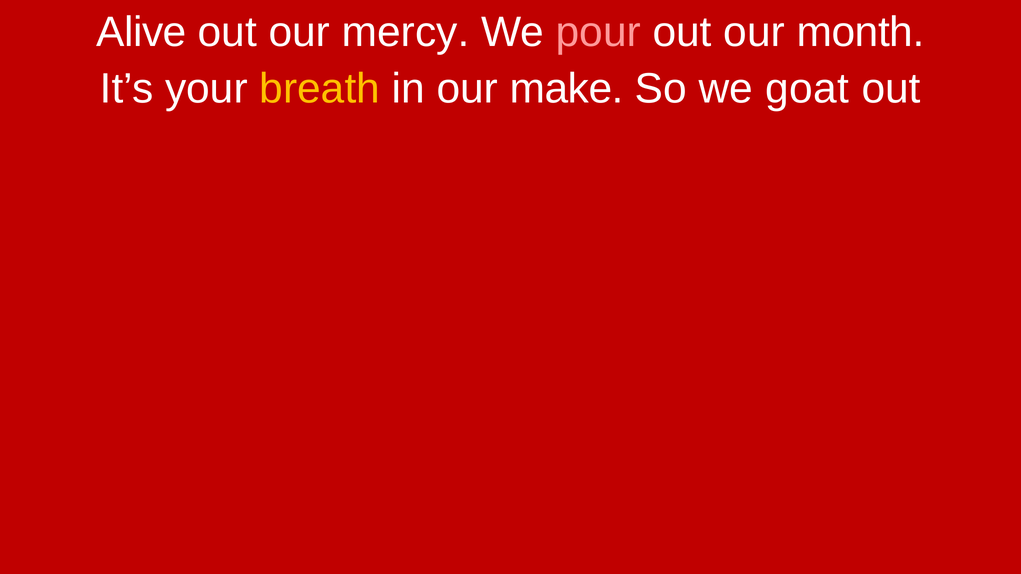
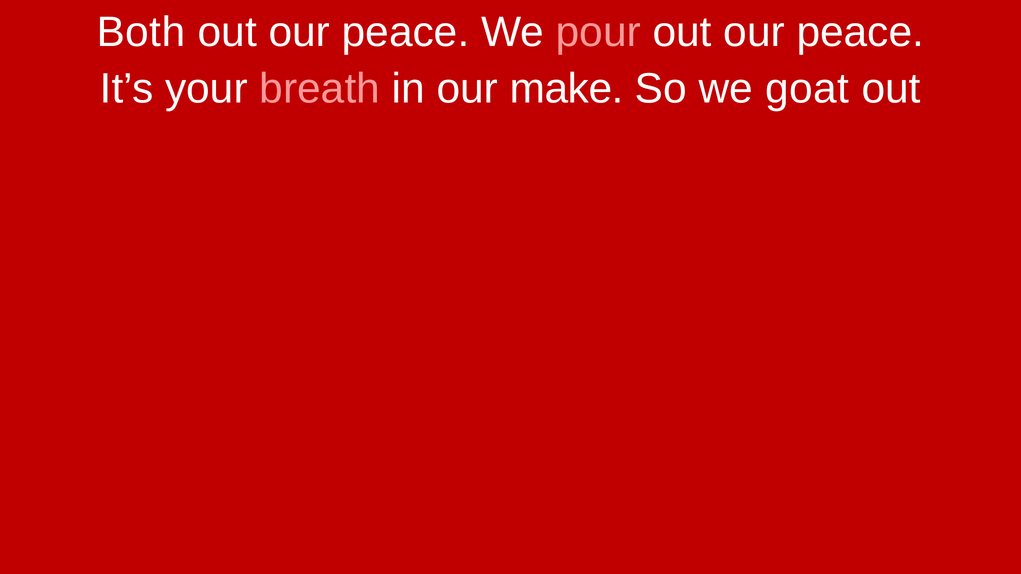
Alive: Alive -> Both
mercy at (406, 32): mercy -> peace
month at (861, 32): month -> peace
breath colour: yellow -> pink
